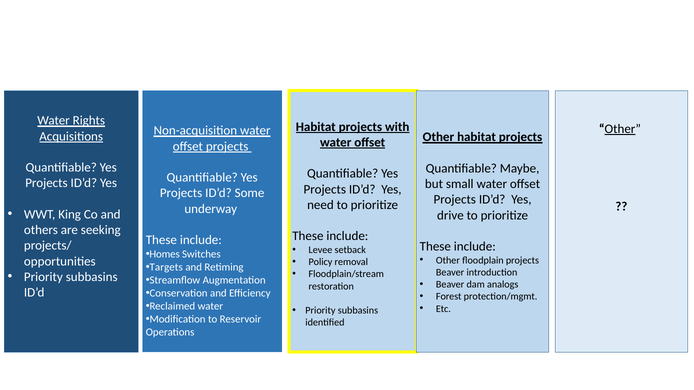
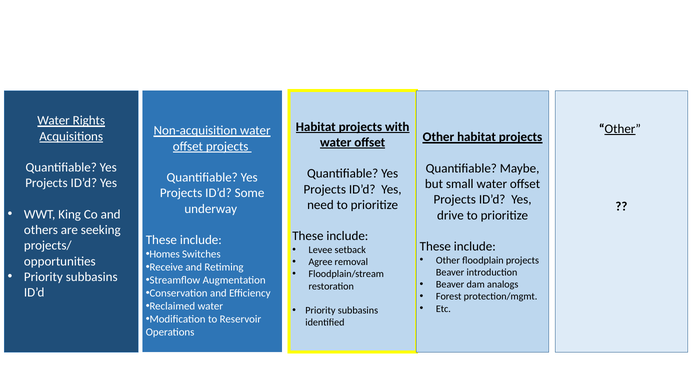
Policy: Policy -> Agree
Targets: Targets -> Receive
